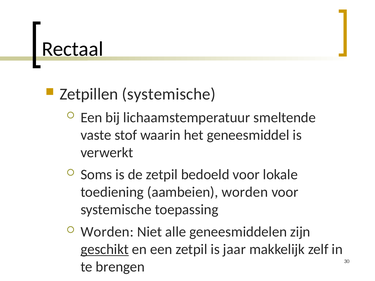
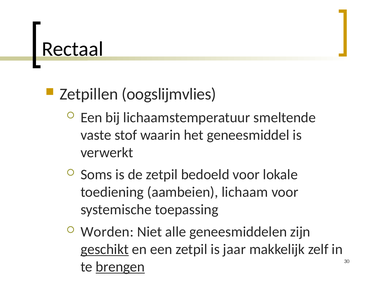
Zetpillen systemische: systemische -> oogslijmvlies
aambeien worden: worden -> lichaam
brengen underline: none -> present
